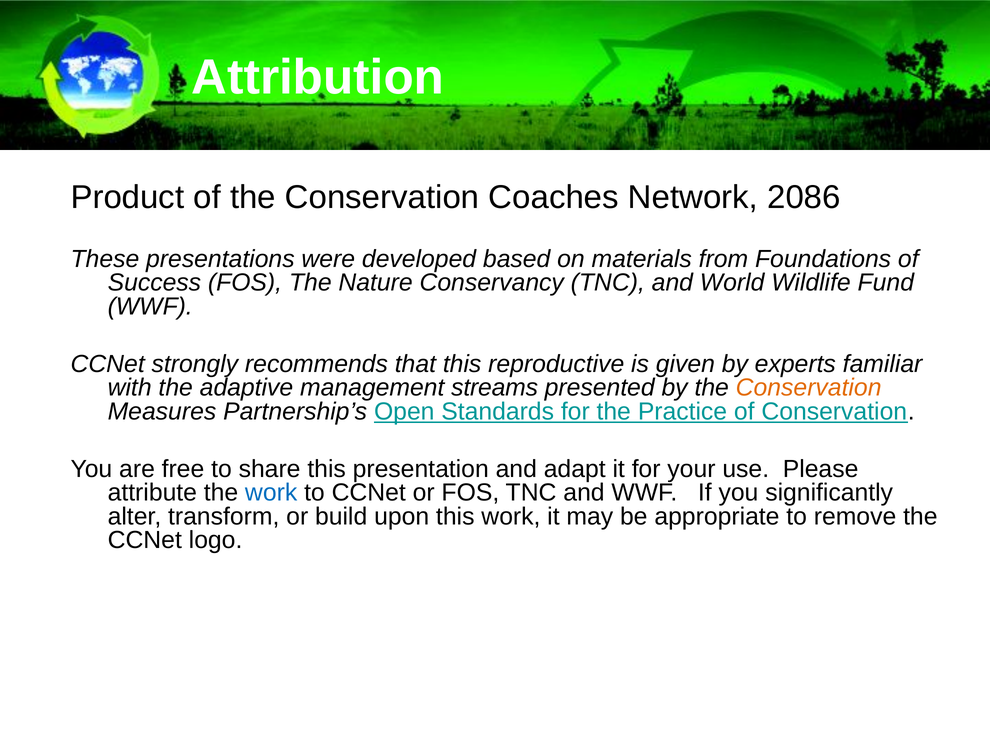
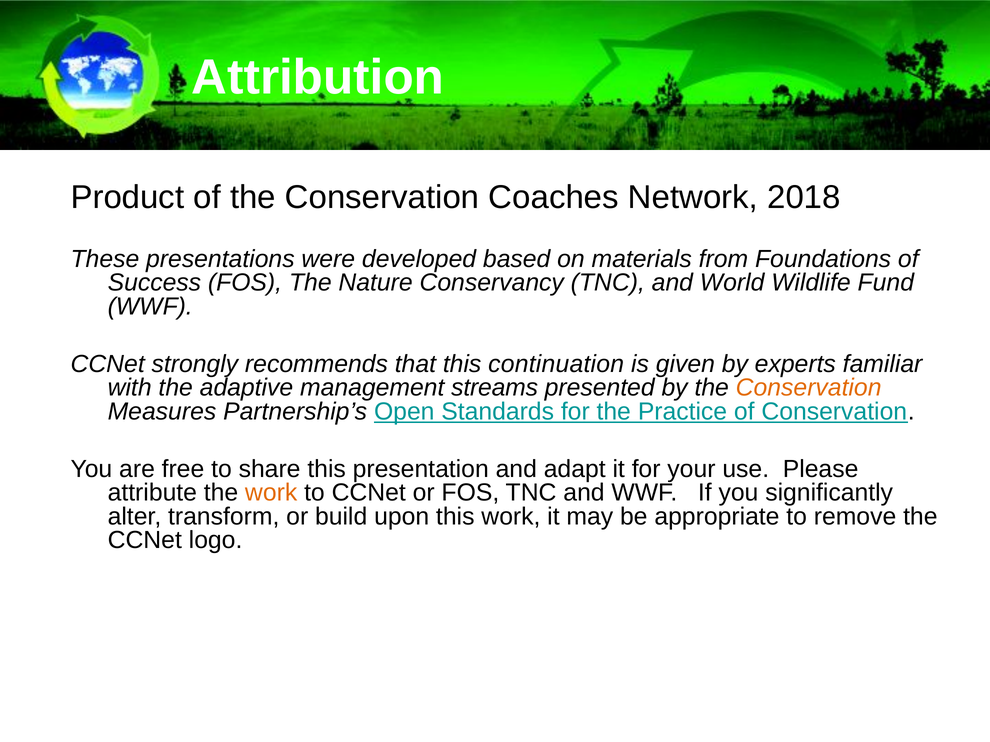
2086: 2086 -> 2018
reproductive: reproductive -> continuation
work at (271, 493) colour: blue -> orange
